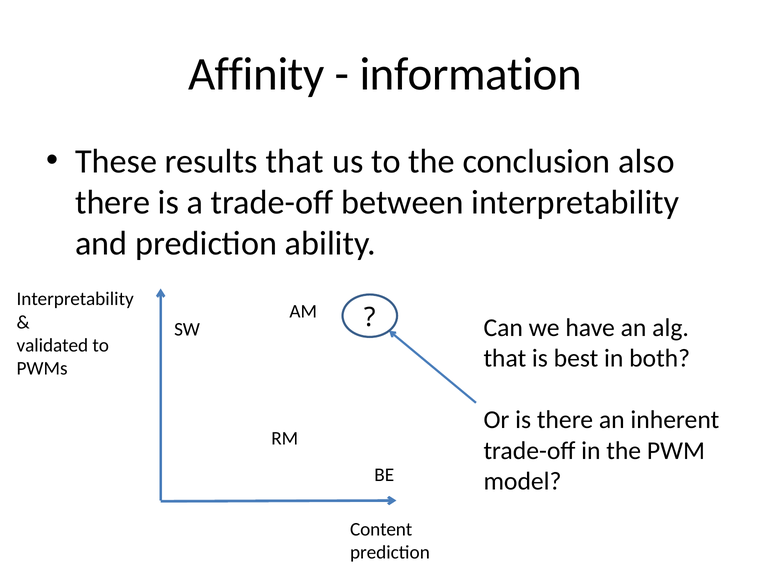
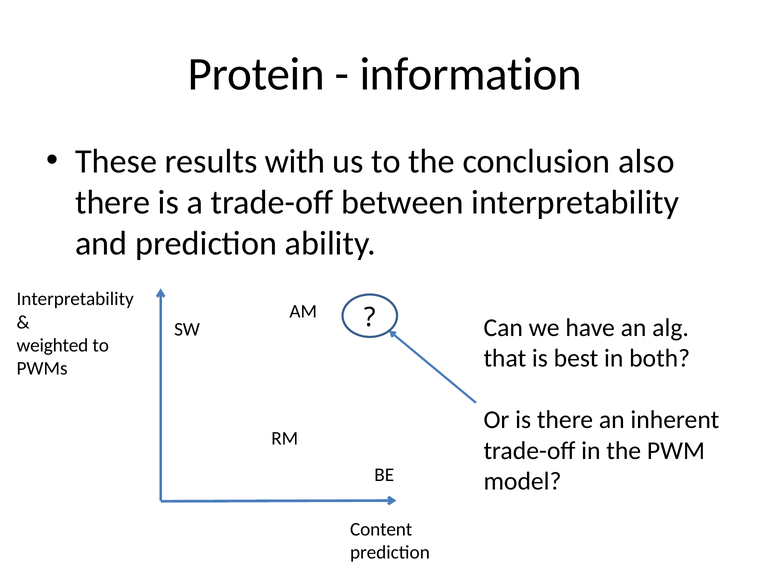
Affinity: Affinity -> Protein
results that: that -> with
validated: validated -> weighted
